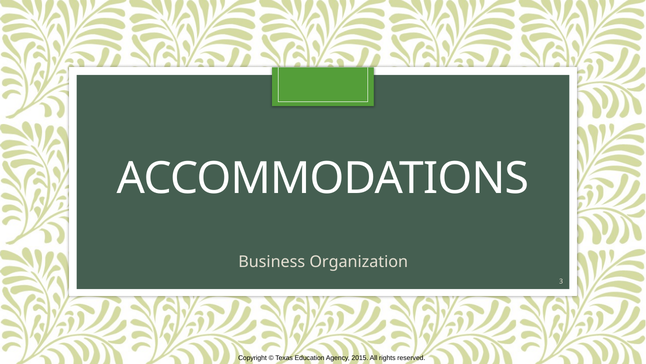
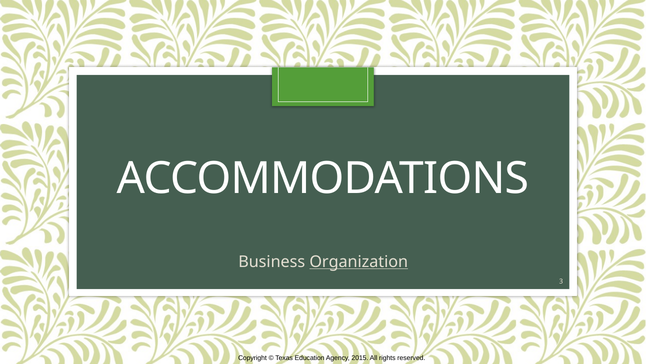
Organization underline: none -> present
